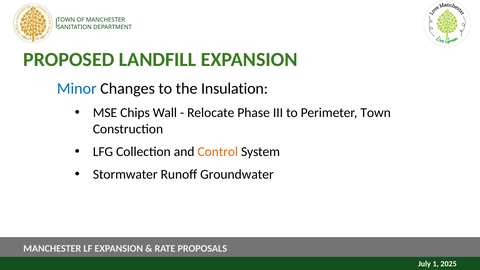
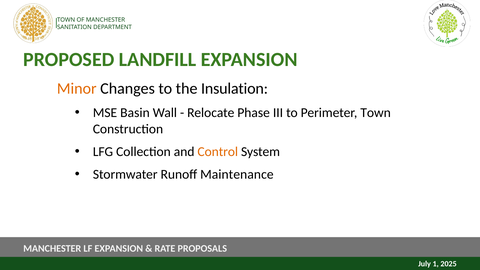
Minor colour: blue -> orange
Chips: Chips -> Basin
Groundwater: Groundwater -> Maintenance
